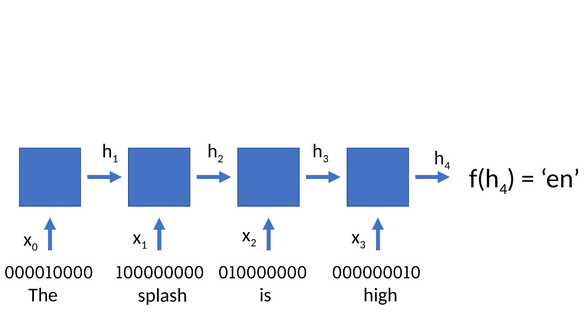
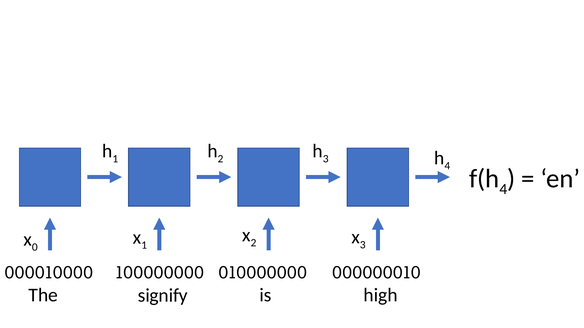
splash: splash -> signify
